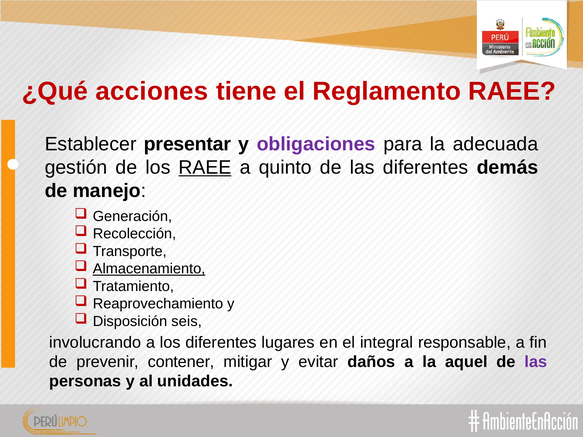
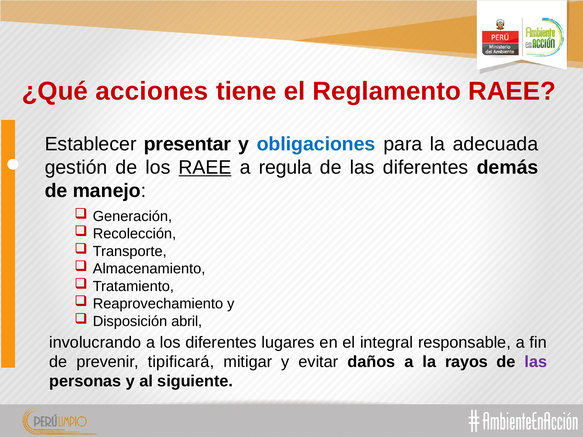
obligaciones colour: purple -> blue
quinto: quinto -> regula
Almacenamiento underline: present -> none
seis: seis -> abril
contener: contener -> tipificará
aquel: aquel -> rayos
unidades: unidades -> siguiente
